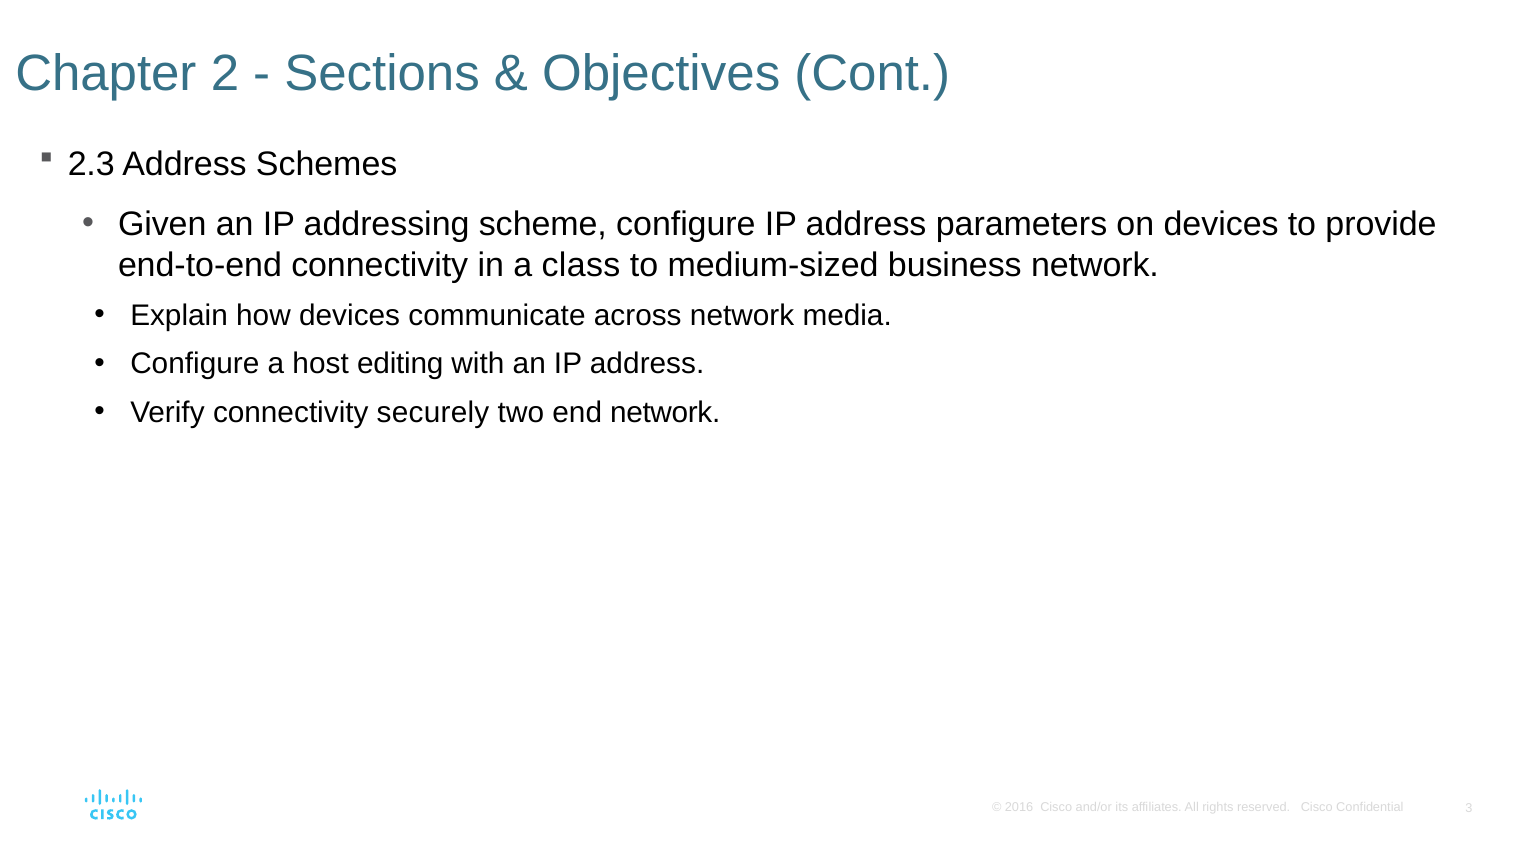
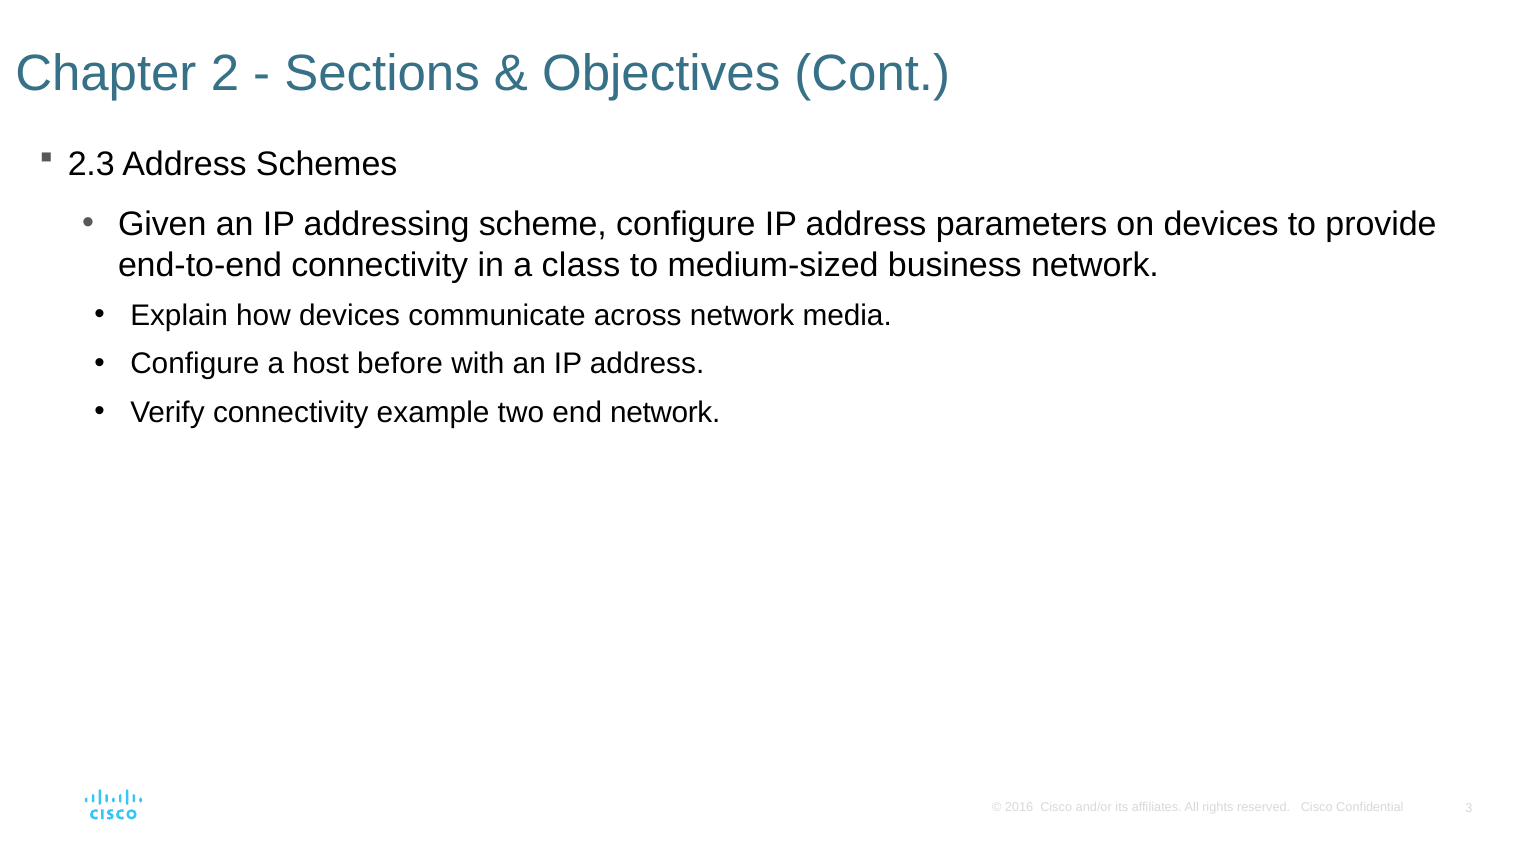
editing: editing -> before
securely: securely -> example
